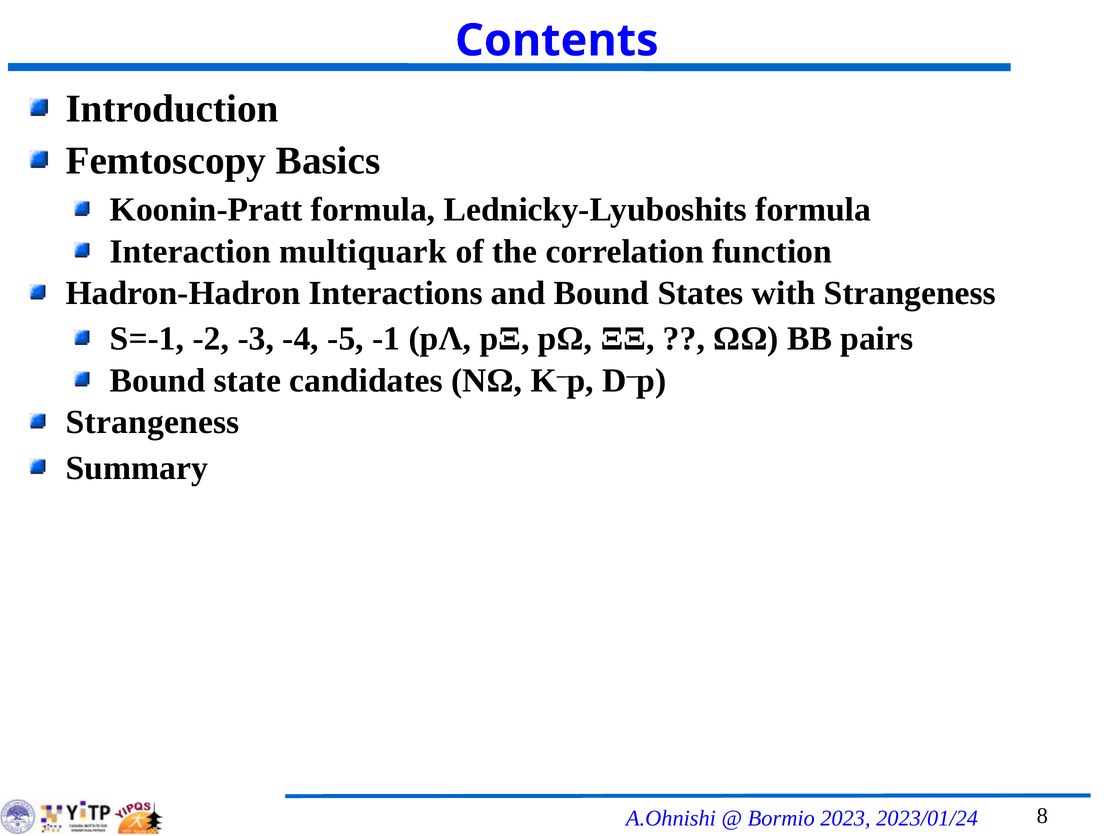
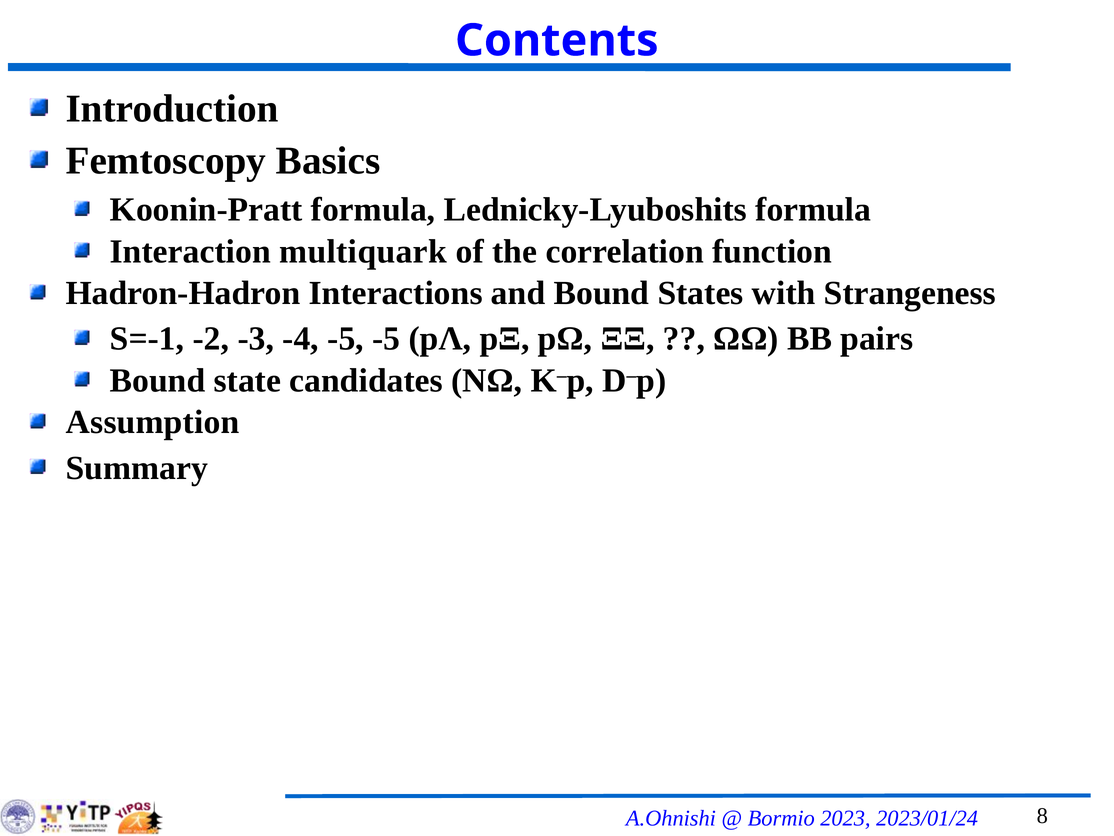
-5 -1: -1 -> -5
Strangeness at (153, 422): Strangeness -> Assumption
